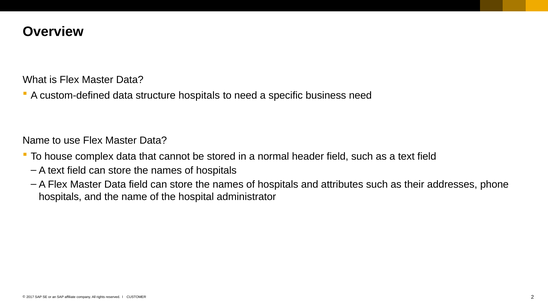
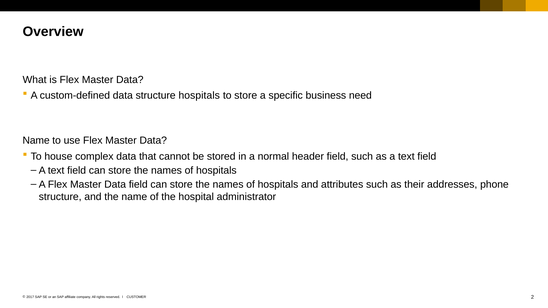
to need: need -> store
hospitals at (60, 197): hospitals -> structure
